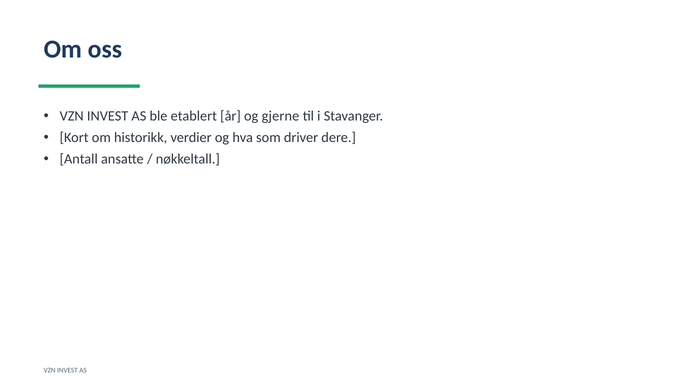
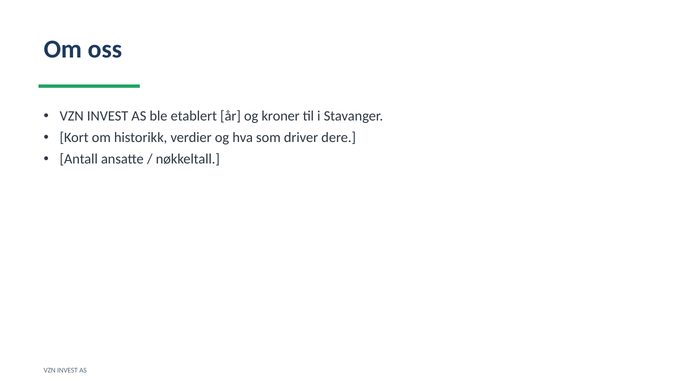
gjerne: gjerne -> kroner
